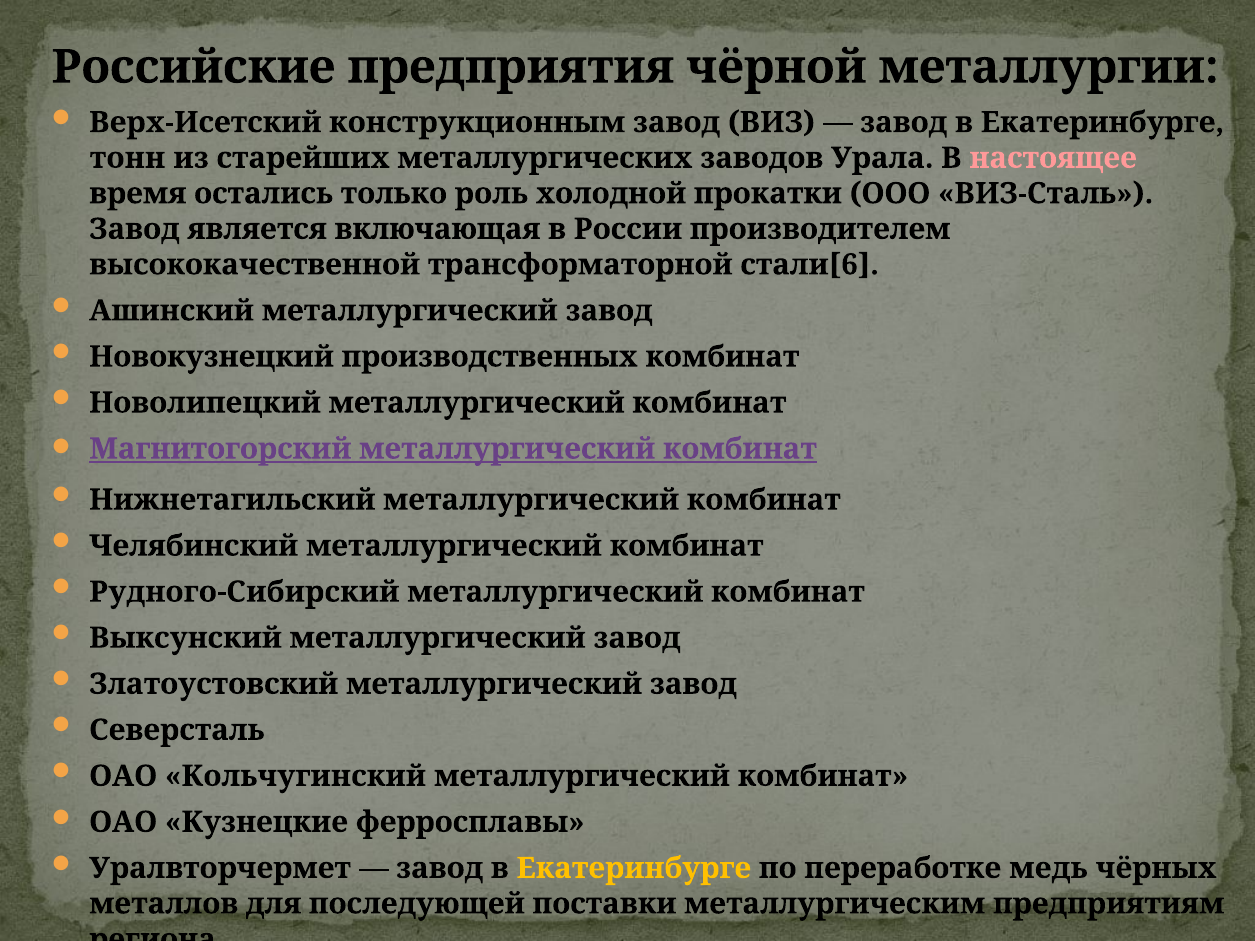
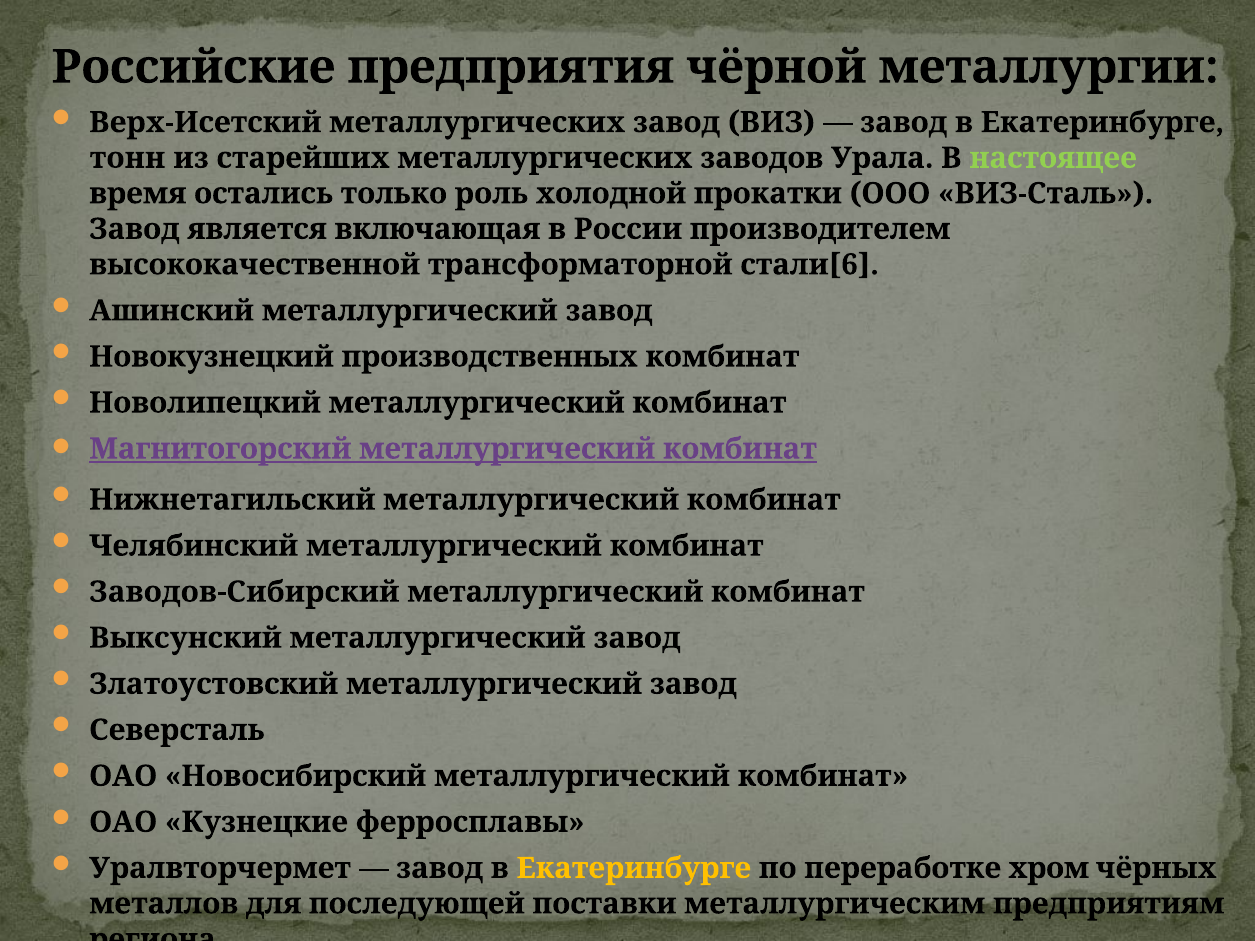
Верх-Исетский конструкционным: конструкционным -> металлургических
настоящее colour: pink -> light green
Рудного-Сибирский: Рудного-Сибирский -> Заводов-Сибирский
Кольчугинский: Кольчугинский -> Новосибирский
медь: медь -> хром
